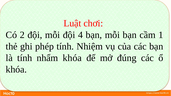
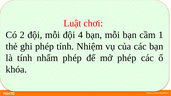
nhẩm khóa: khóa -> phép
mở đúng: đúng -> phép
